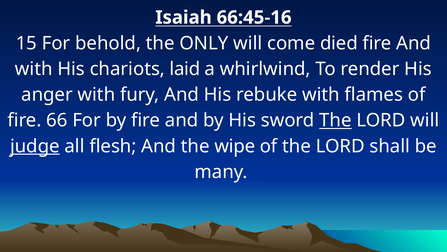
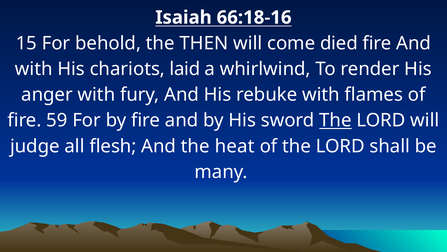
66:45-16: 66:45-16 -> 66:18-16
ONLY: ONLY -> THEN
66: 66 -> 59
judge underline: present -> none
wipe: wipe -> heat
